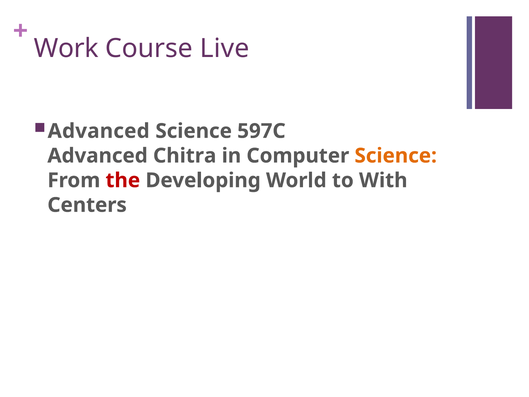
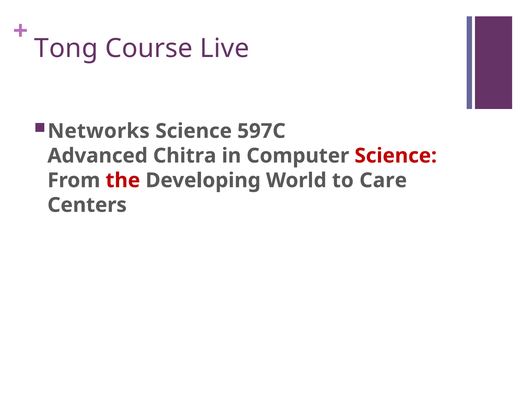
Work: Work -> Tong
Advanced at (99, 131): Advanced -> Networks
Science at (396, 156) colour: orange -> red
With: With -> Care
